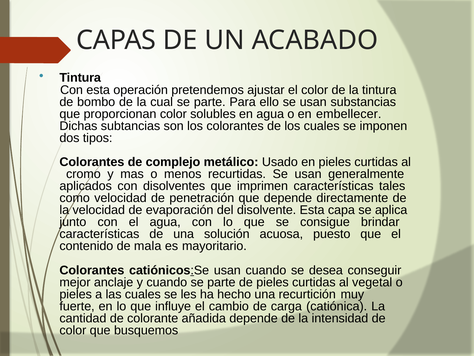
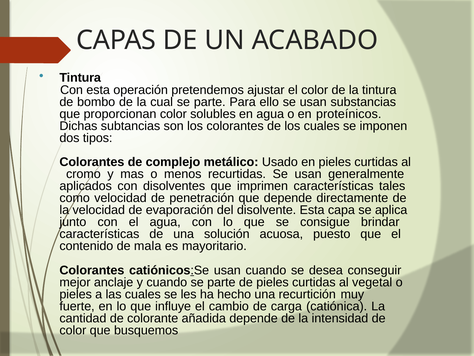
embellecer: embellecer -> proteínicos
